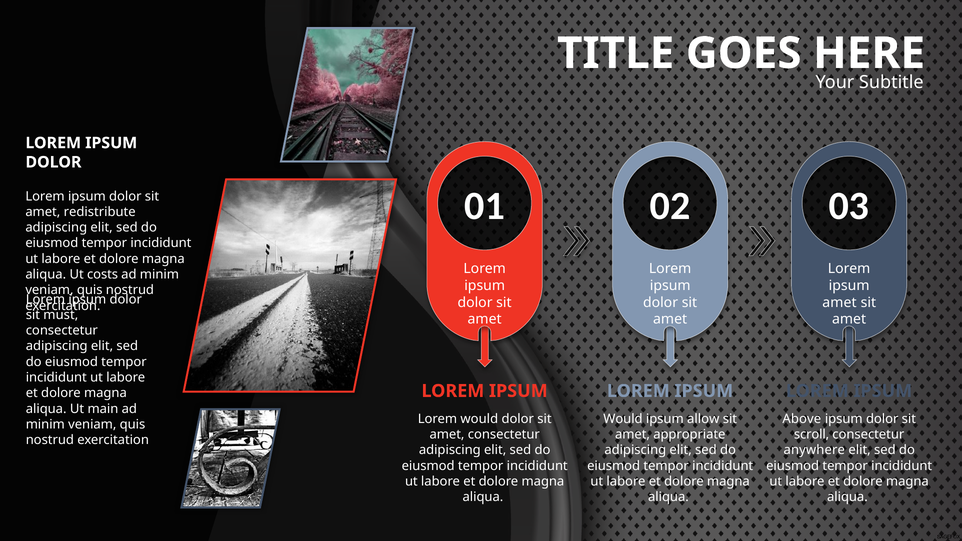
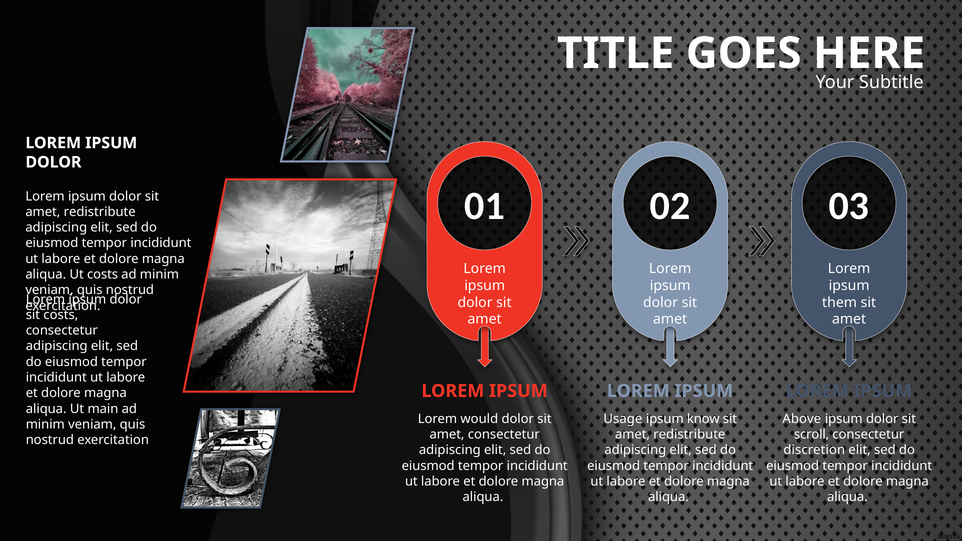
amet at (839, 302): amet -> them
sit must: must -> costs
Would at (623, 419): Would -> Usage
allow: allow -> know
appropriate at (689, 435): appropriate -> redistribute
anywhere: anywhere -> discretion
